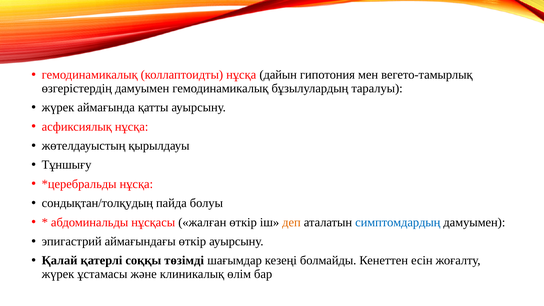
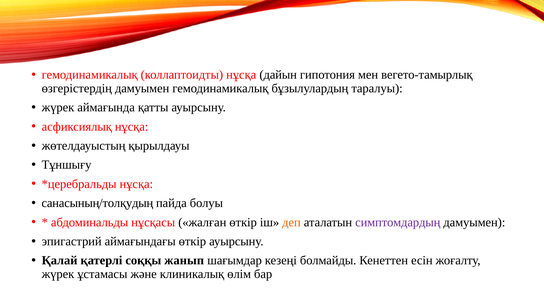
сондықтан/толқудың: сондықтан/толқудың -> санасының/толқудың
симптомдардың colour: blue -> purple
төзімді: төзімді -> жанып
